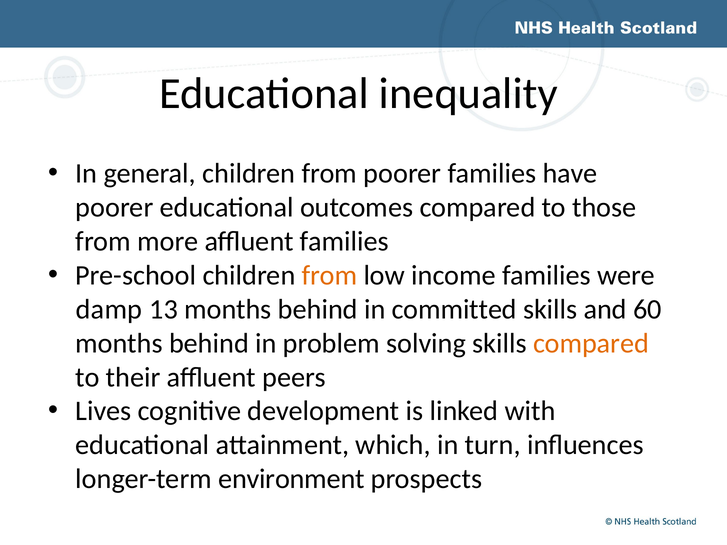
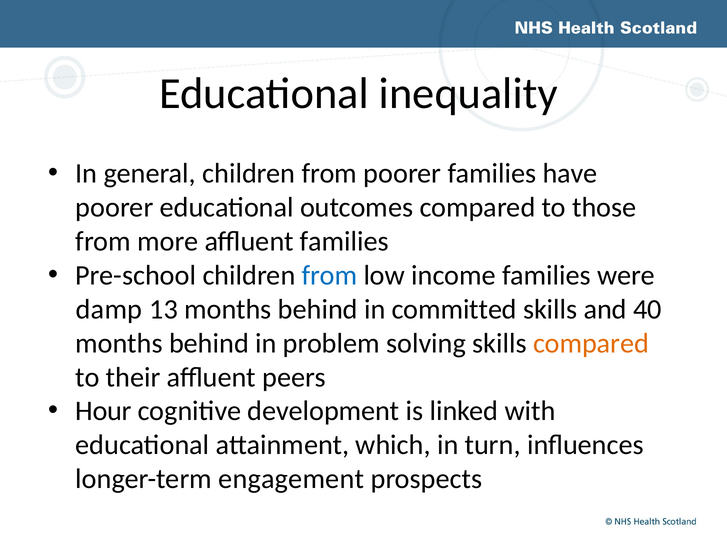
from at (329, 276) colour: orange -> blue
60: 60 -> 40
Lives: Lives -> Hour
environment: environment -> engagement
